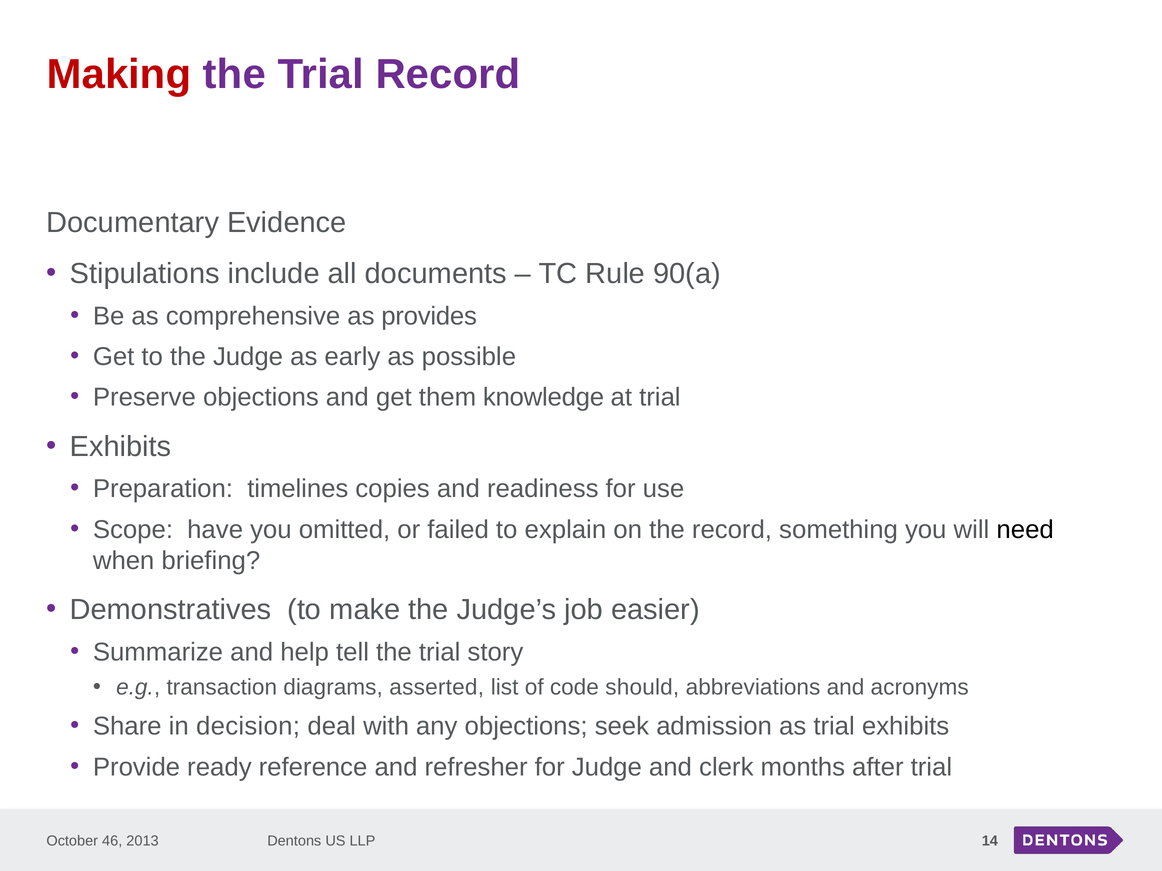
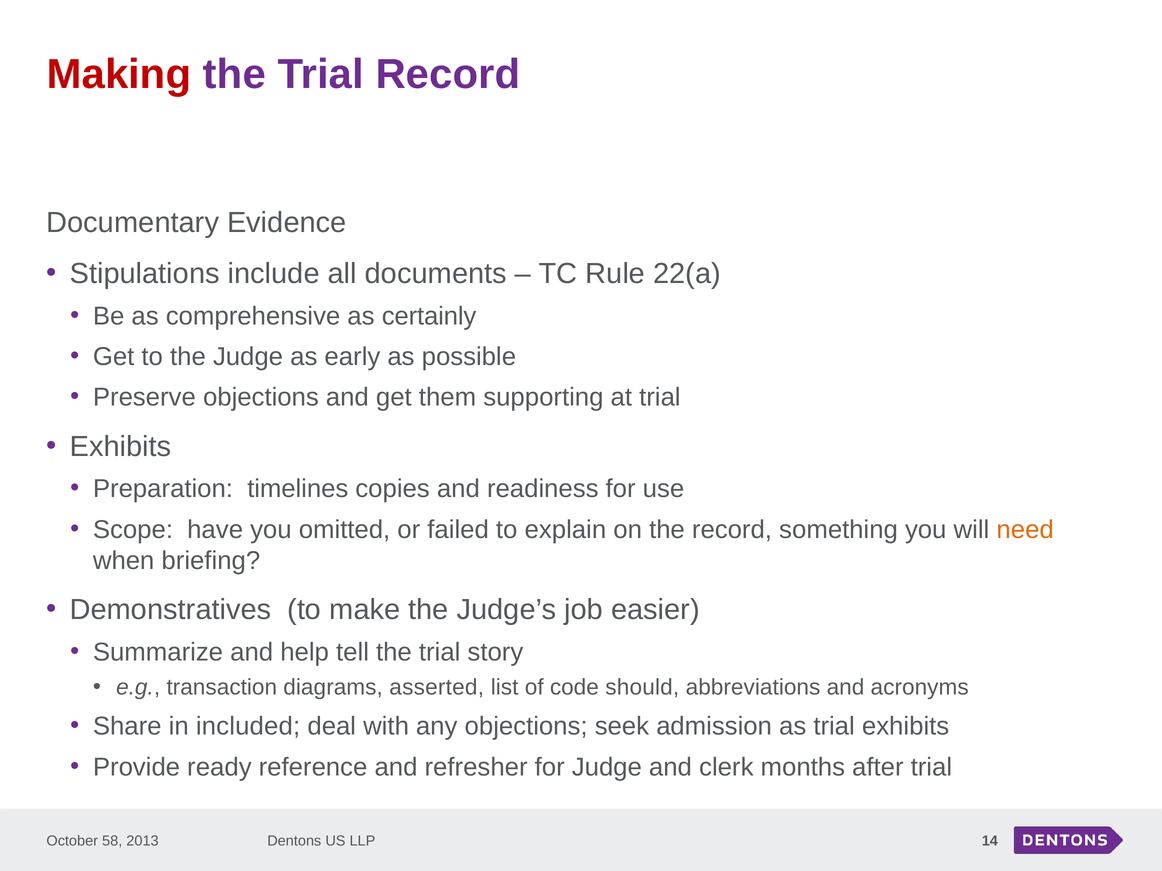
90(a: 90(a -> 22(a
provides: provides -> certainly
knowledge: knowledge -> supporting
need colour: black -> orange
decision: decision -> included
46: 46 -> 58
